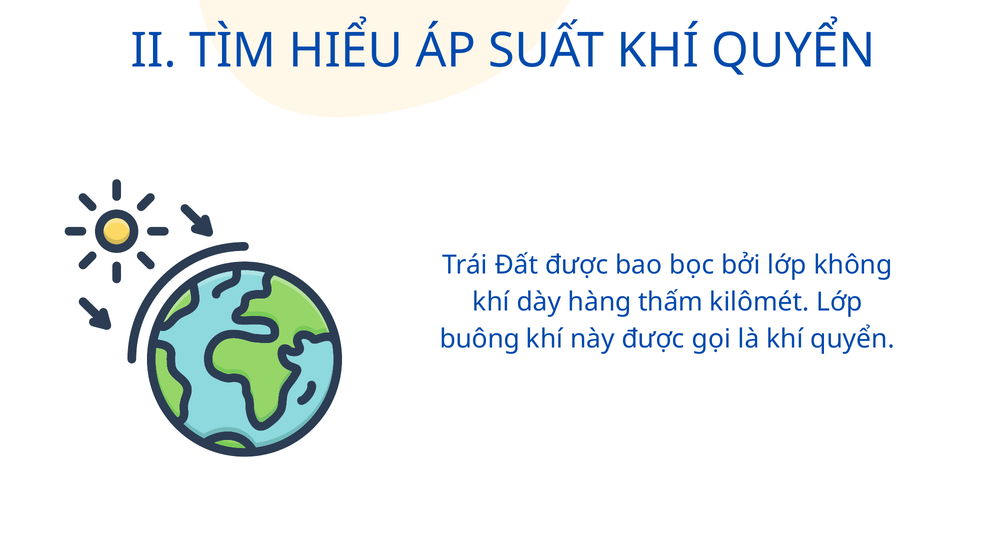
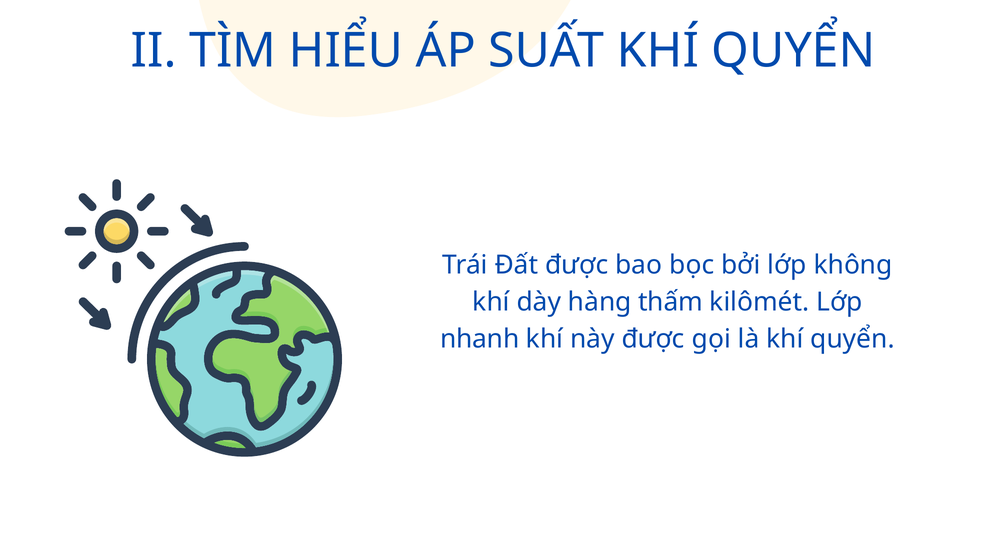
buông: buông -> nhanh
